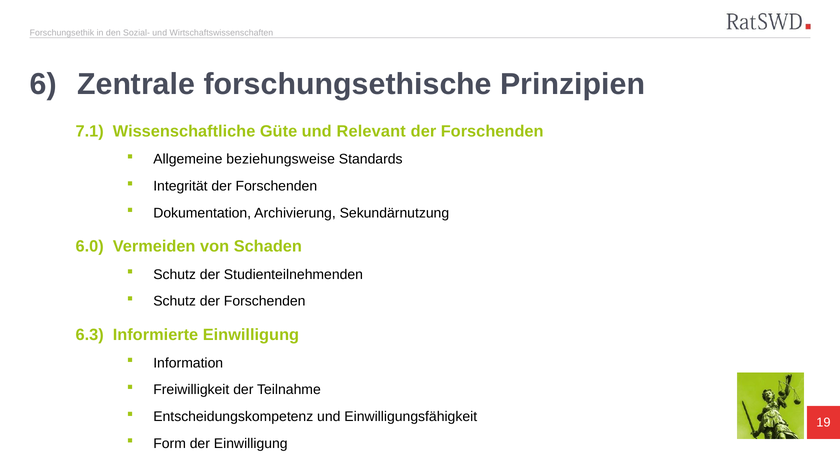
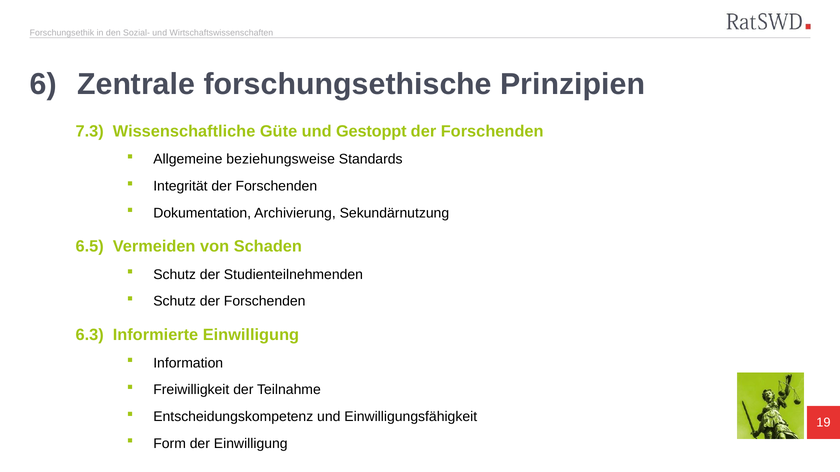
7.1: 7.1 -> 7.3
Relevant: Relevant -> Gestoppt
6.0: 6.0 -> 6.5
